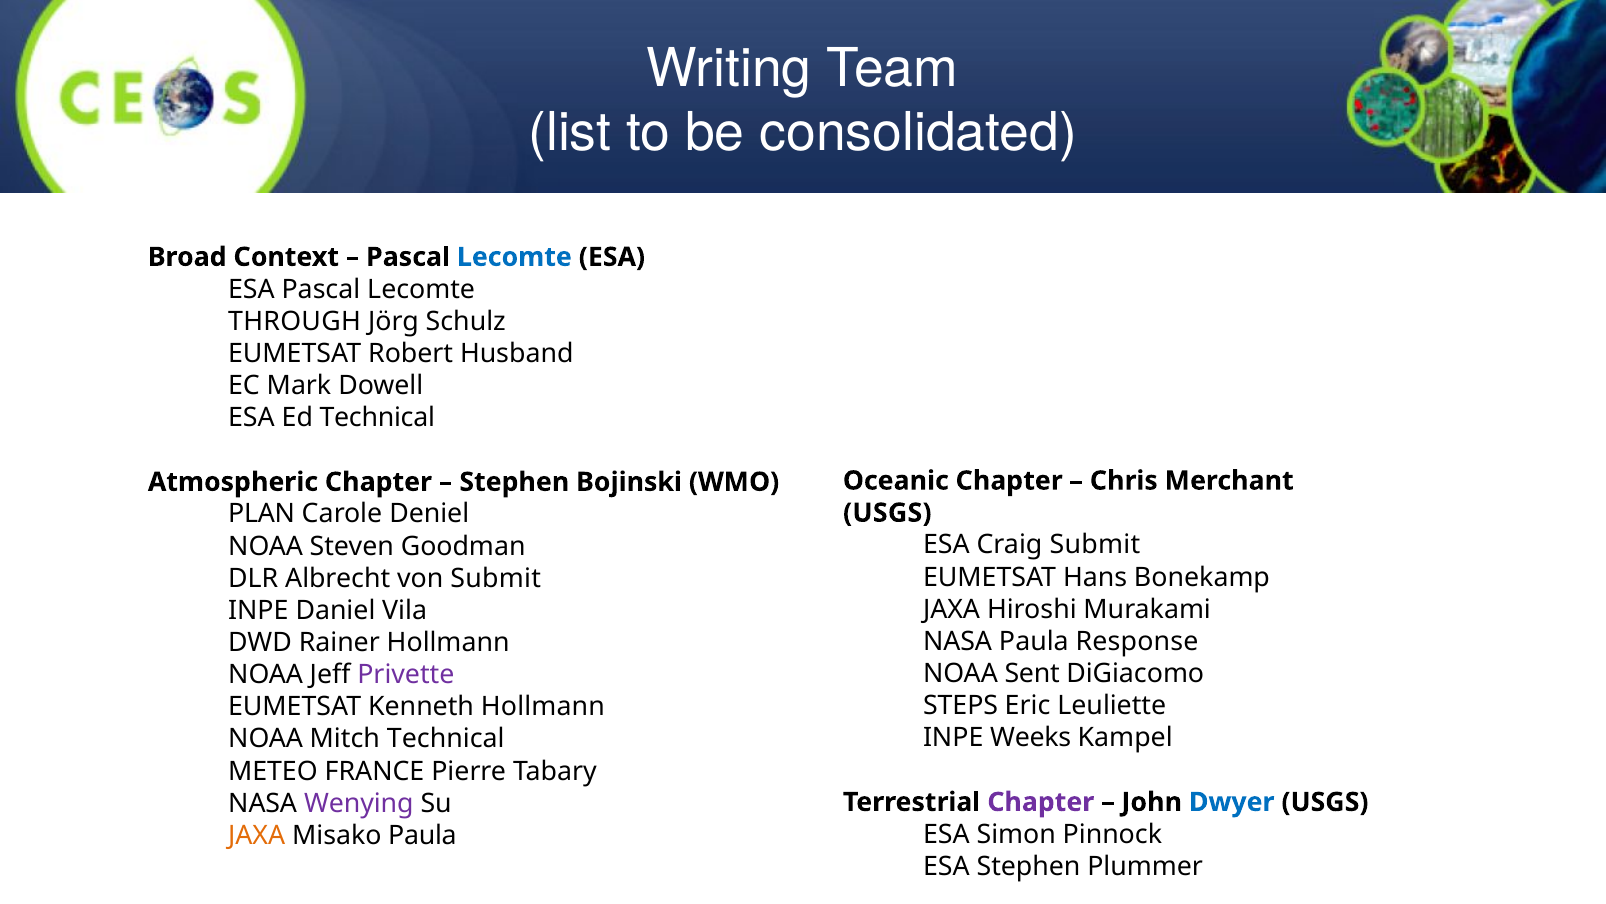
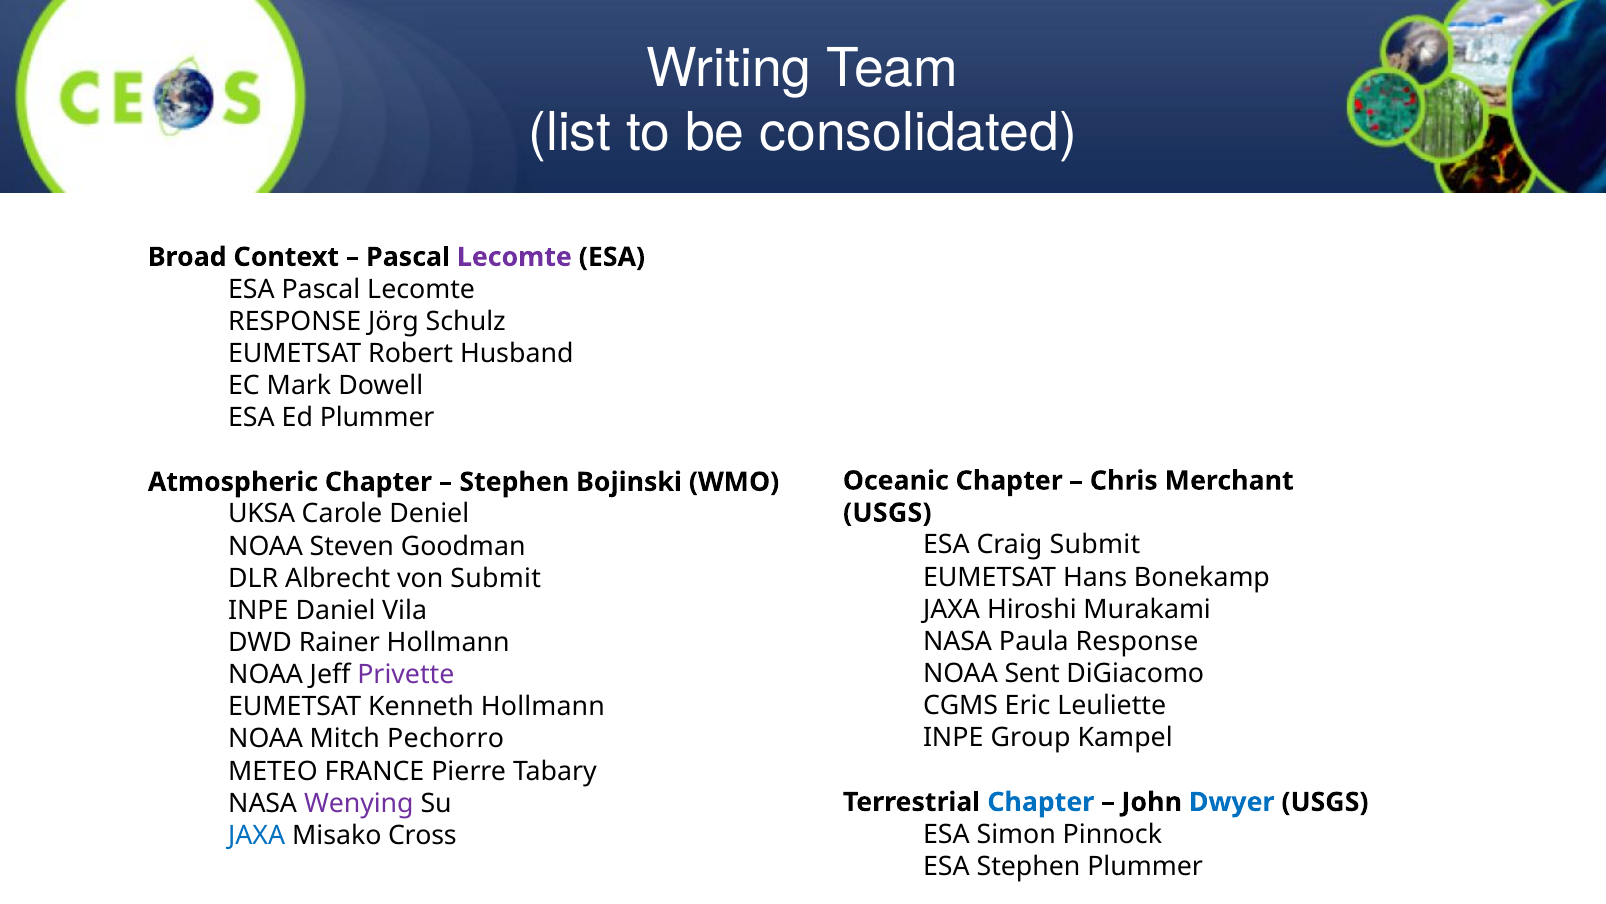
Lecomte at (514, 257) colour: blue -> purple
THROUGH at (295, 321): THROUGH -> RESPONSE
Ed Technical: Technical -> Plummer
PLAN: PLAN -> UKSA
STEPS: STEPS -> CGMS
Weeks: Weeks -> Group
Mitch Technical: Technical -> Pechorro
Chapter at (1041, 802) colour: purple -> blue
JAXA at (257, 835) colour: orange -> blue
Misako Paula: Paula -> Cross
